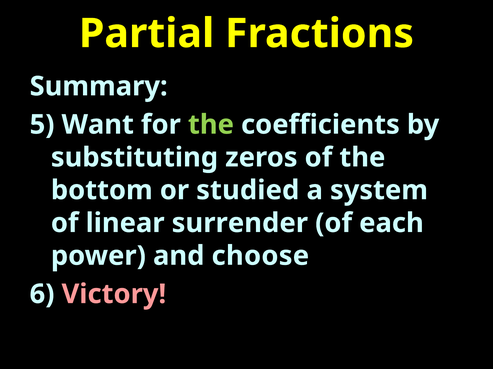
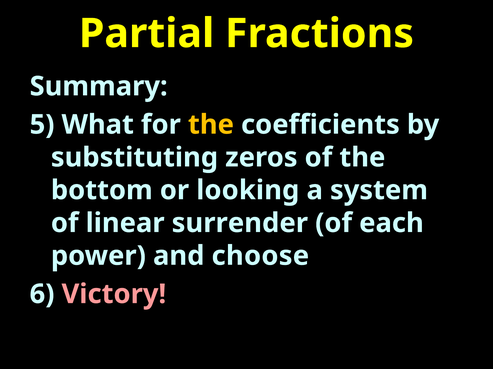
Want: Want -> What
the at (211, 125) colour: light green -> yellow
studied: studied -> looking
